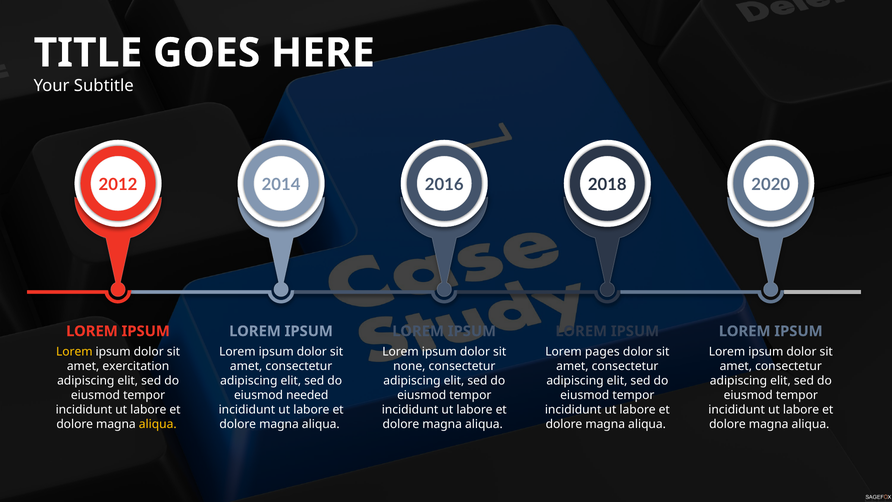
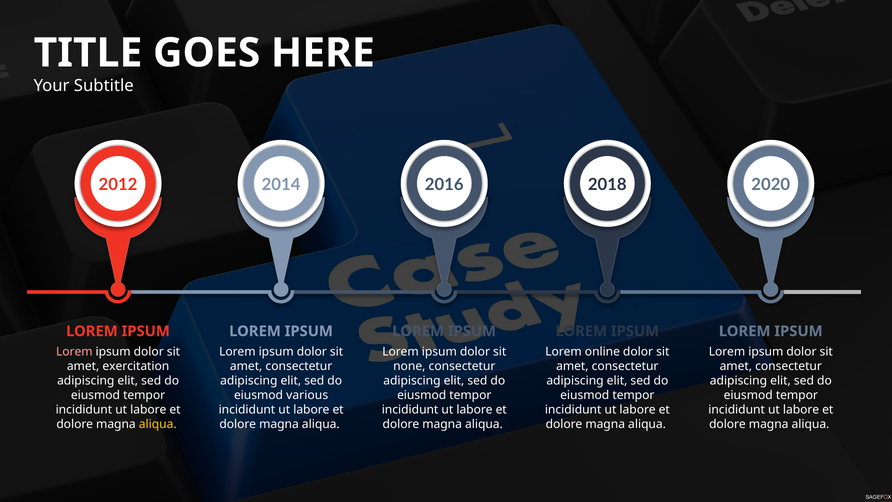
Lorem at (74, 351) colour: yellow -> pink
pages: pages -> online
needed: needed -> various
